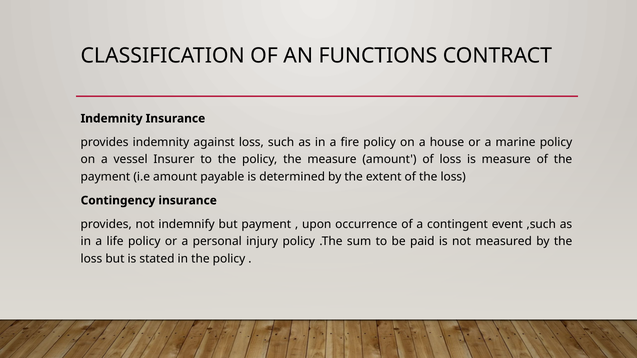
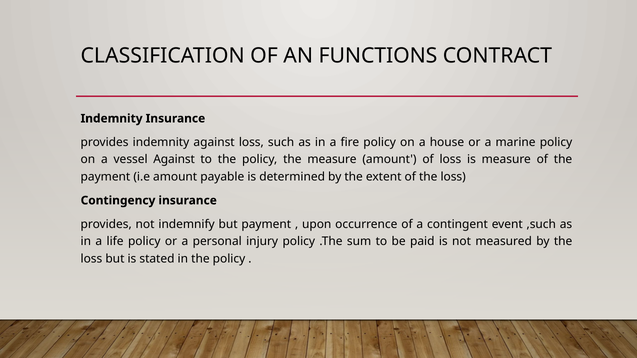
vessel Insurer: Insurer -> Against
